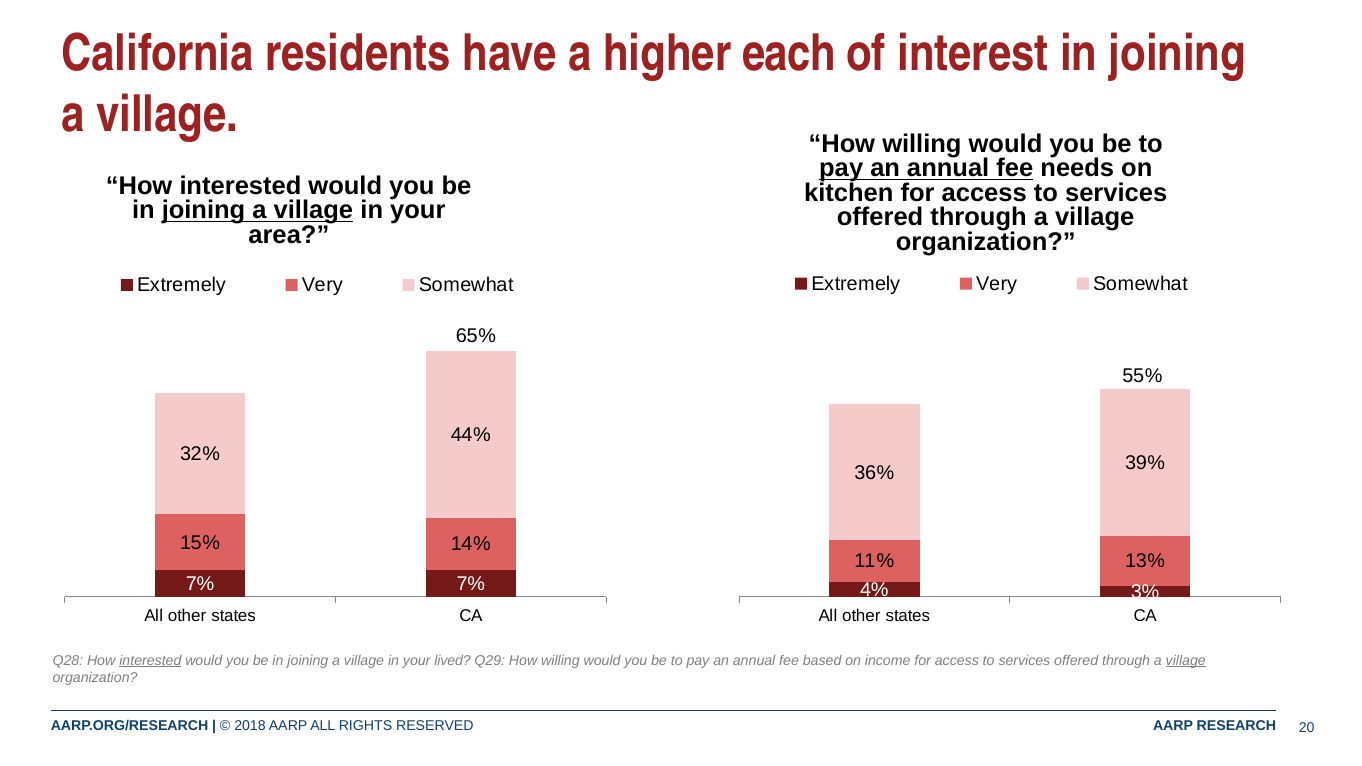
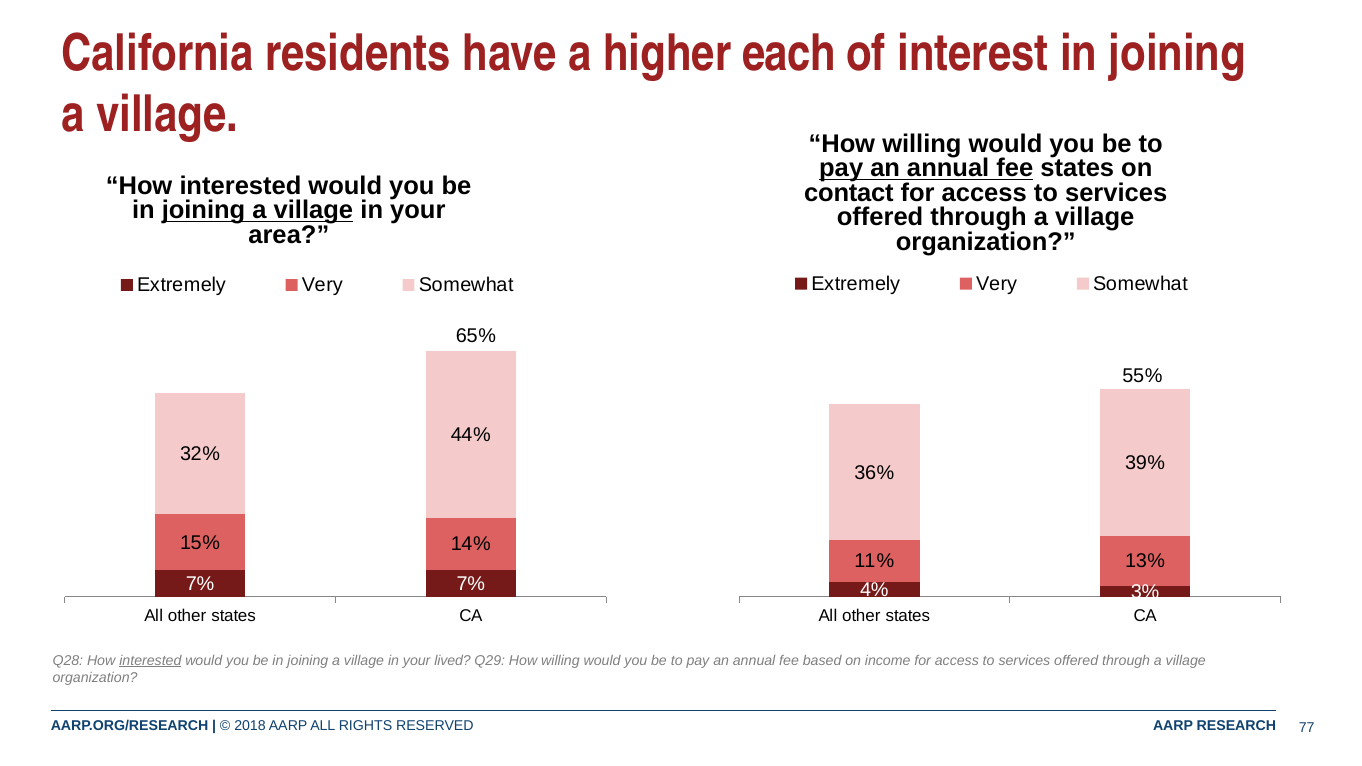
fee needs: needs -> states
kitchen: kitchen -> contact
village at (1186, 661) underline: present -> none
20: 20 -> 77
